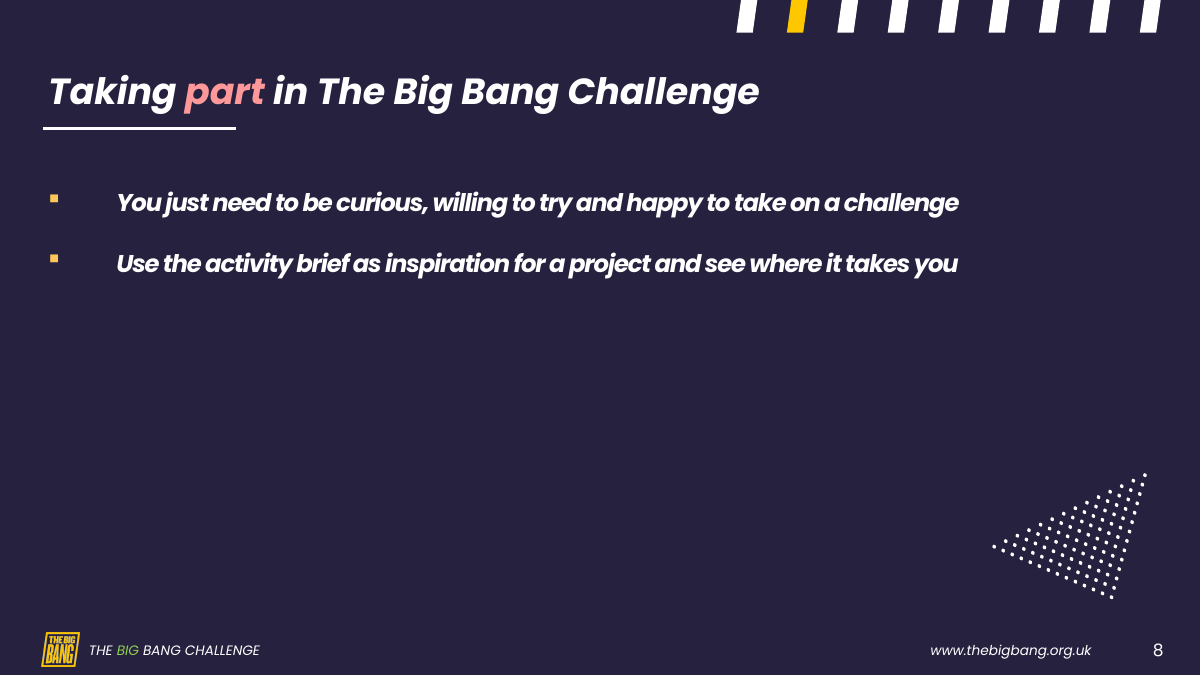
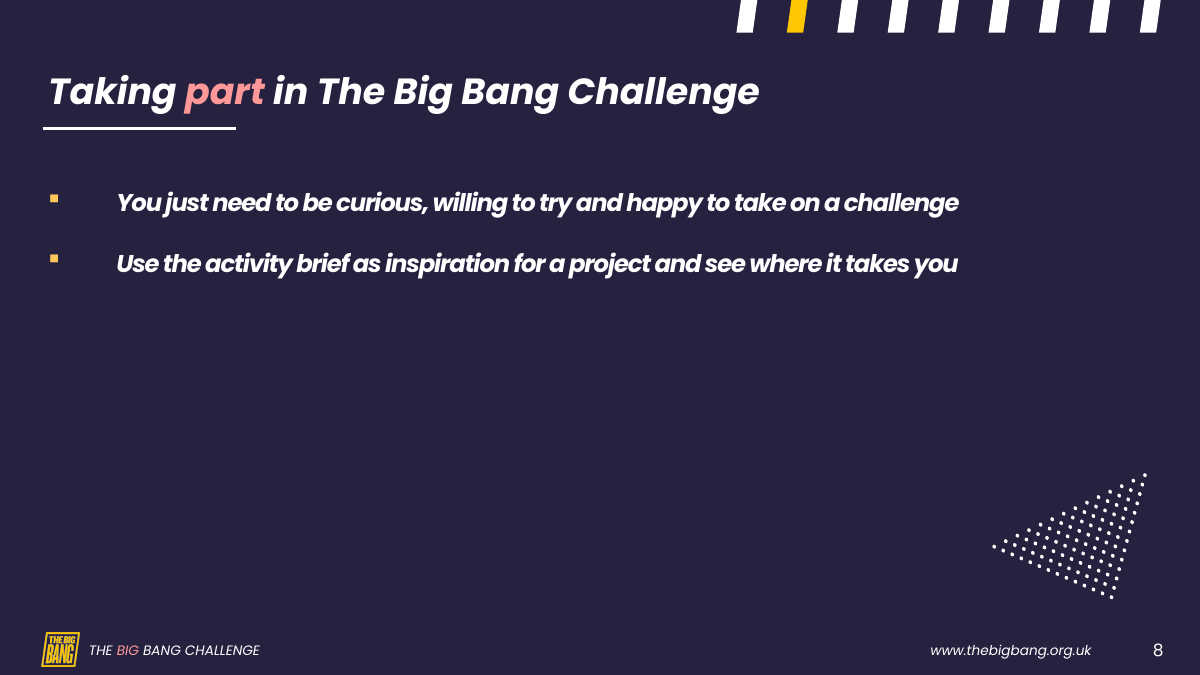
BIG at (128, 651) colour: light green -> pink
